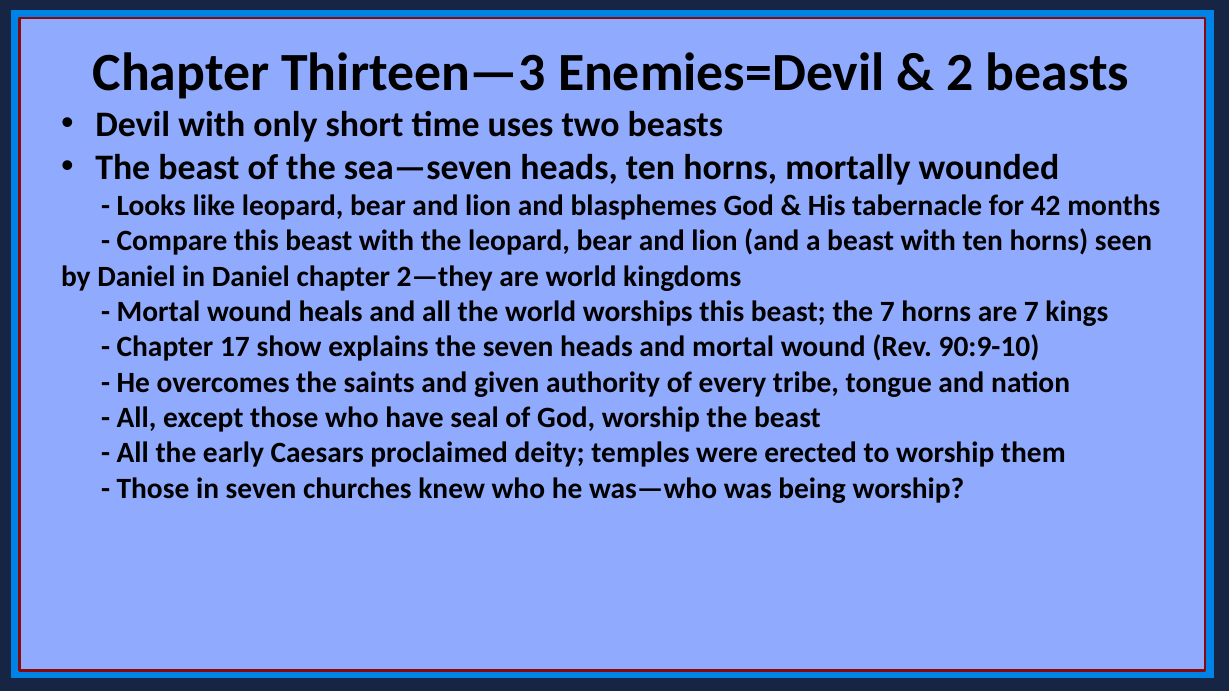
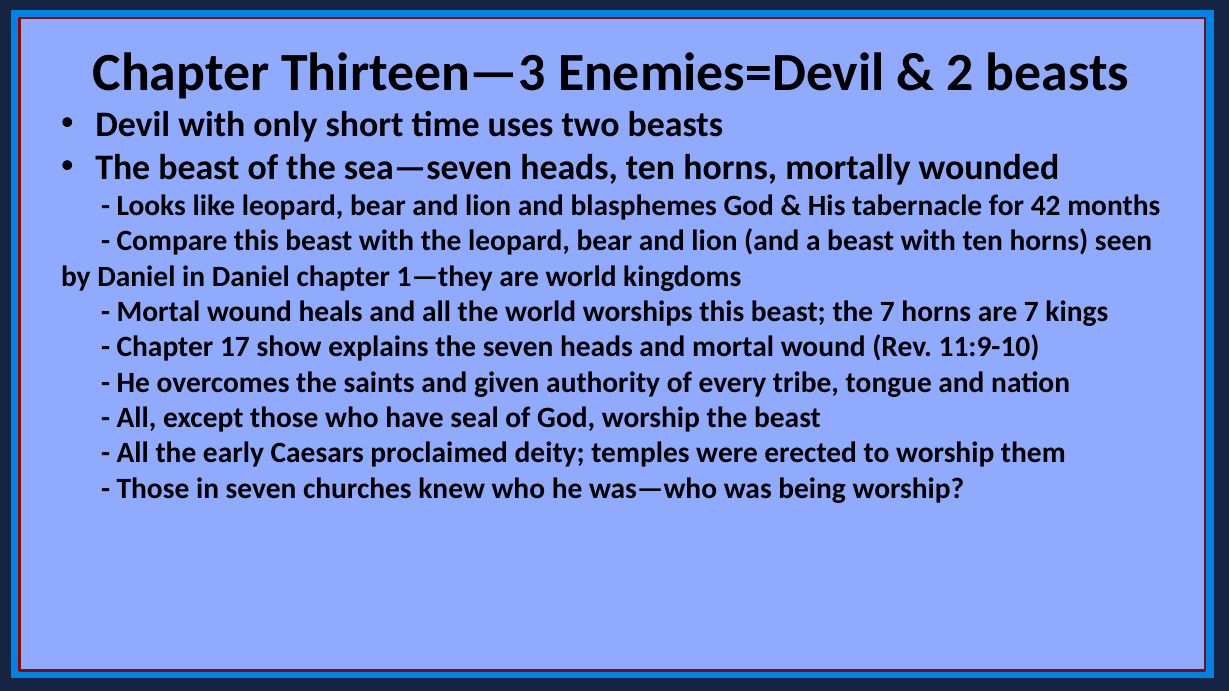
2—they: 2—they -> 1—they
90:9-10: 90:9-10 -> 11:9-10
